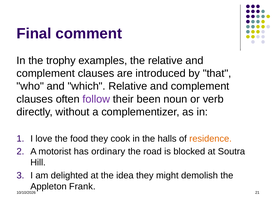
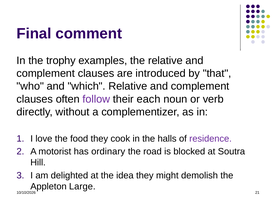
been: been -> each
residence colour: orange -> purple
Frank: Frank -> Large
